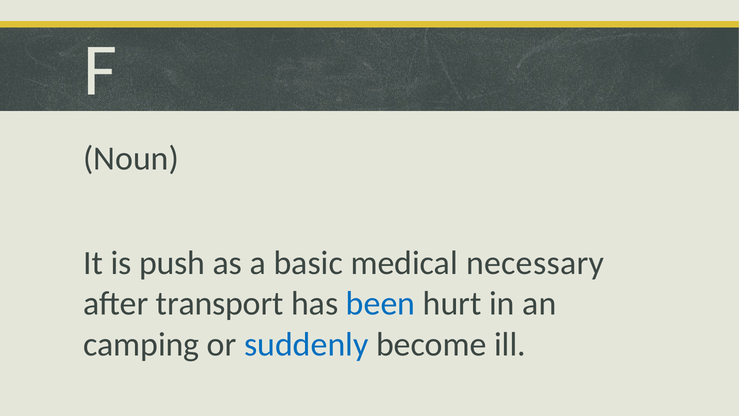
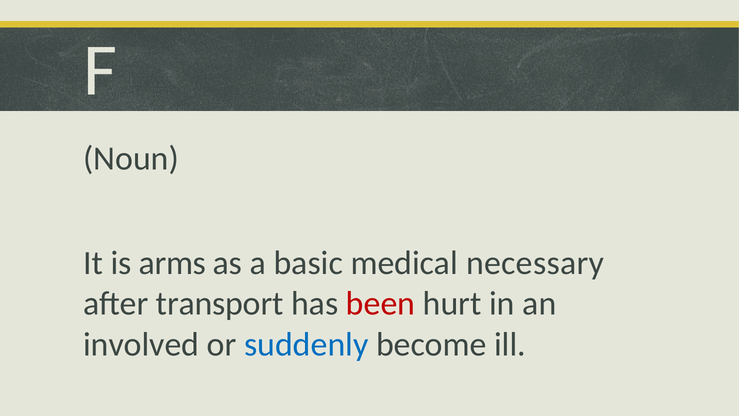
push: push -> arms
been colour: blue -> red
camping: camping -> involved
